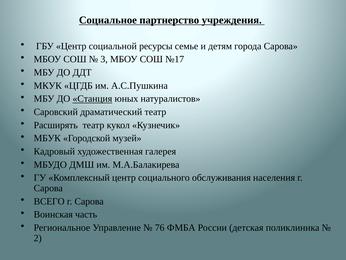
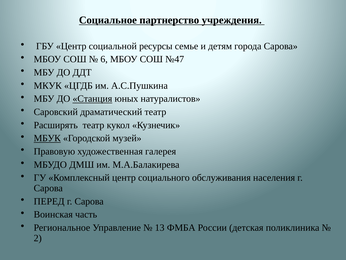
3: 3 -> 6
№17: №17 -> №47
МБУК underline: none -> present
Кадровый: Кадровый -> Правовую
ВСЕГО: ВСЕГО -> ПЕРЕД
76: 76 -> 13
